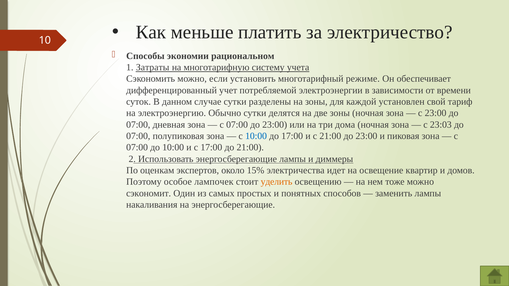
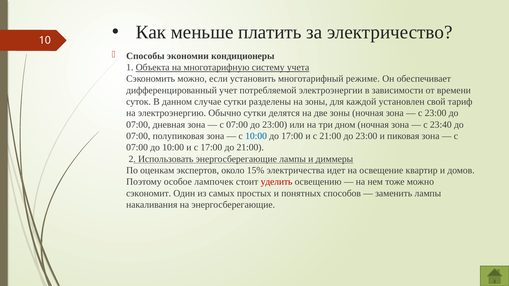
рациональном: рациональном -> кондиционеры
Затраты: Затраты -> Объекта
дома: дома -> дном
23:03: 23:03 -> 23:40
уделить colour: orange -> red
